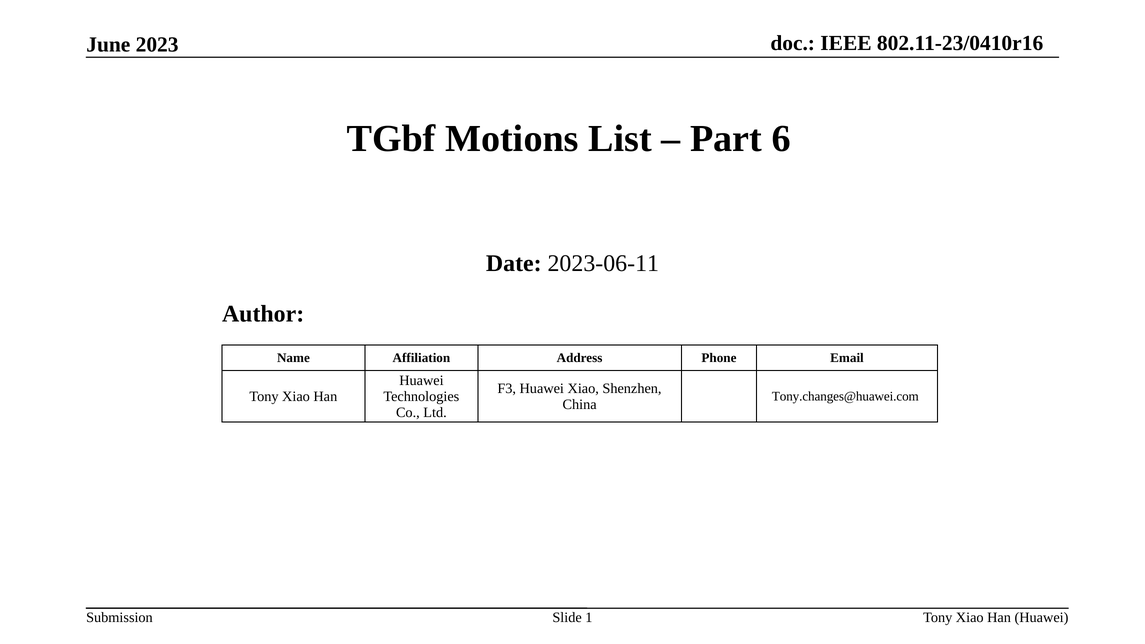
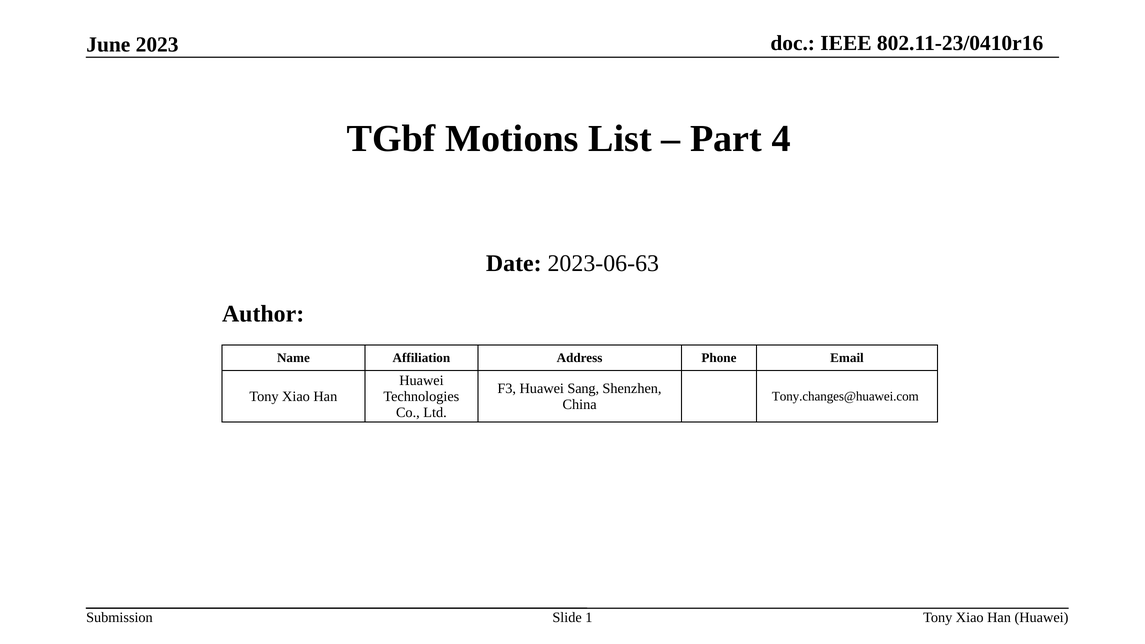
6: 6 -> 4
2023-06-11: 2023-06-11 -> 2023-06-63
Huawei Xiao: Xiao -> Sang
